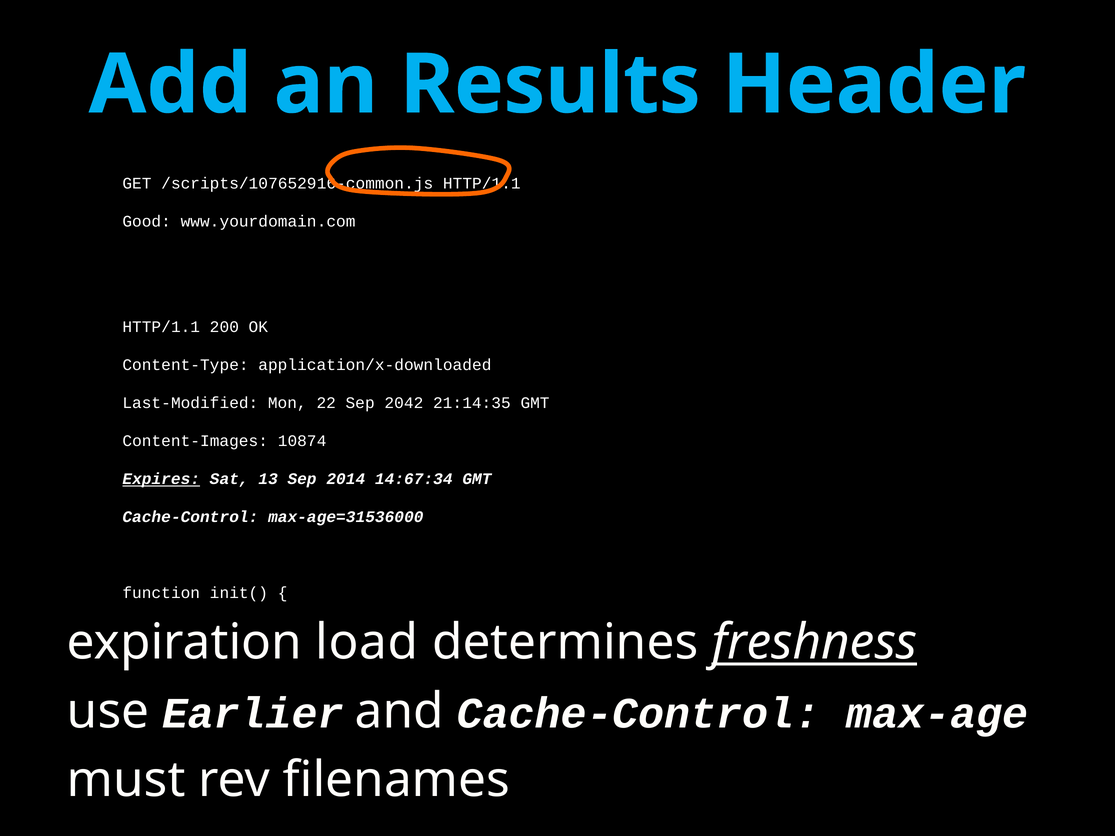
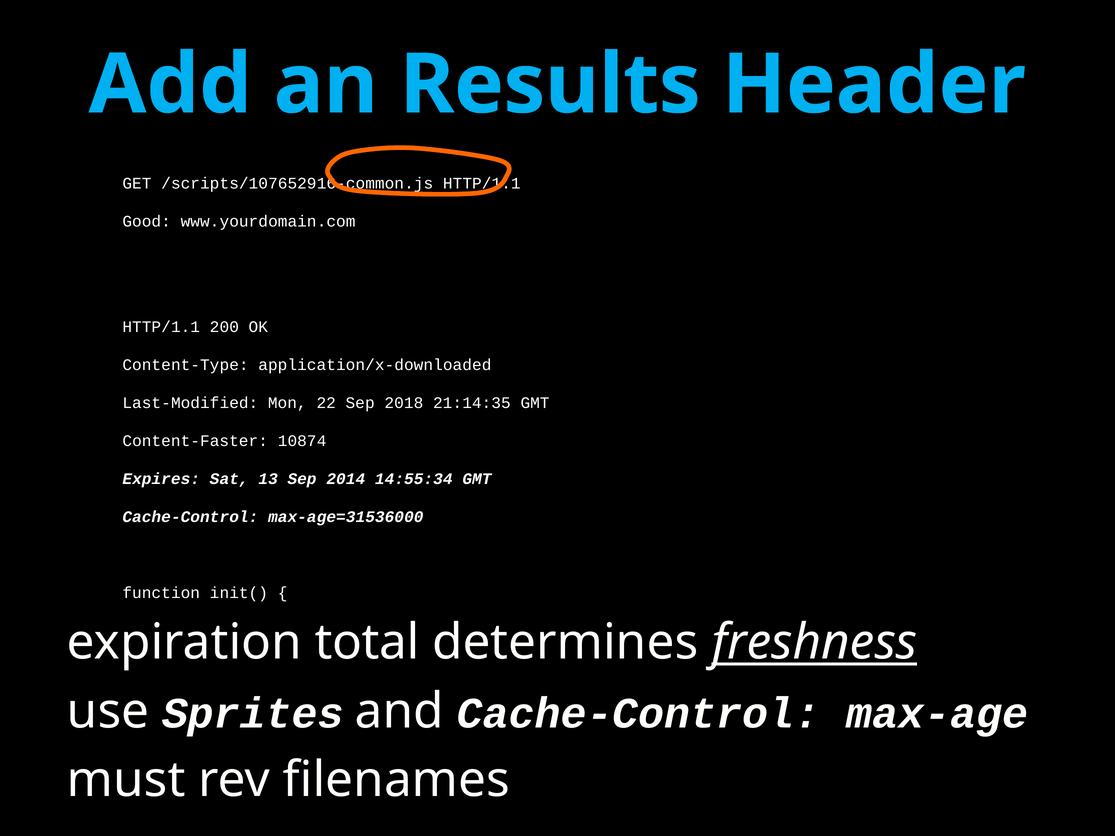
2042: 2042 -> 2018
Content-Images: Content-Images -> Content-Faster
Expires underline: present -> none
14:67:34: 14:67:34 -> 14:55:34
load: load -> total
Earlier: Earlier -> Sprites
